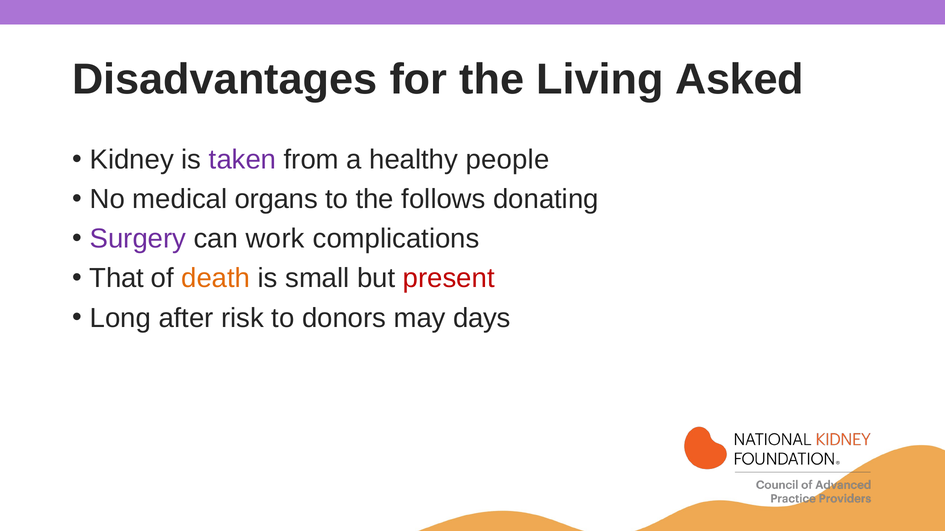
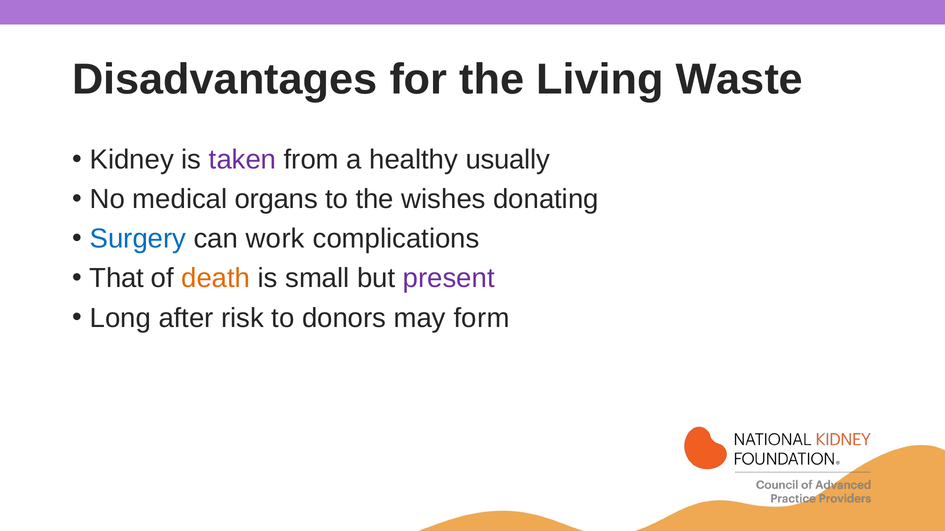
Asked: Asked -> Waste
people: people -> usually
follows: follows -> wishes
Surgery colour: purple -> blue
present colour: red -> purple
days: days -> form
